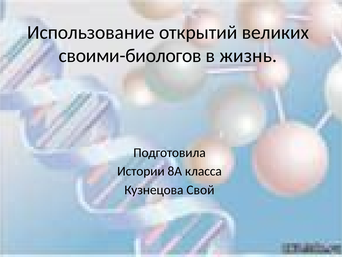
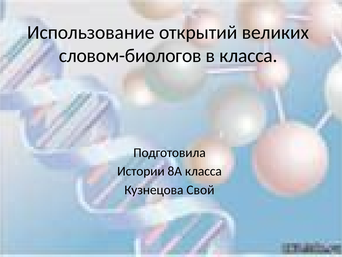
своими-биологов: своими-биологов -> словом-биологов
в жизнь: жизнь -> класса
